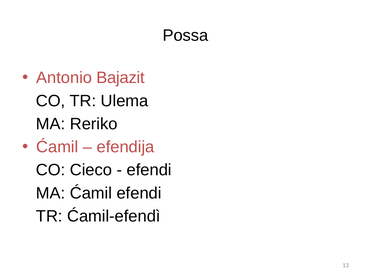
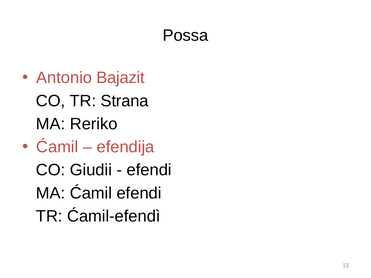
Ulema: Ulema -> Strana
Cieco: Cieco -> Giudii
